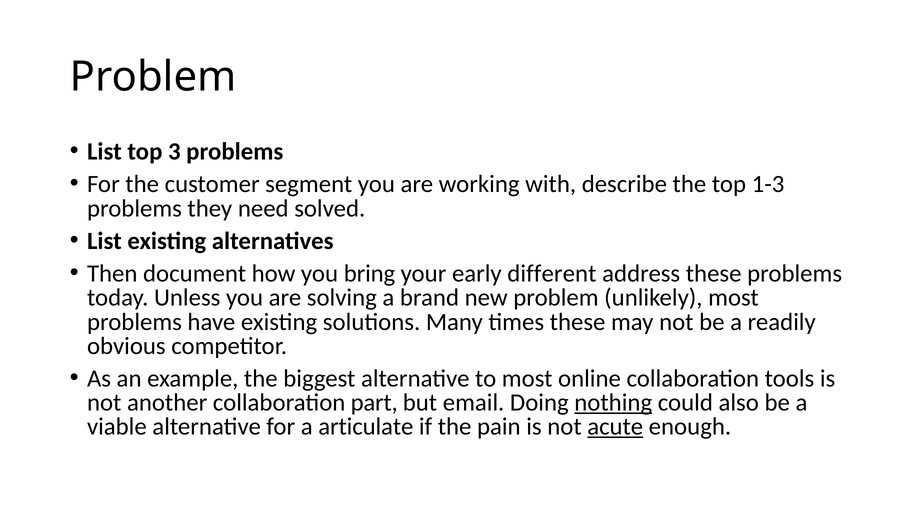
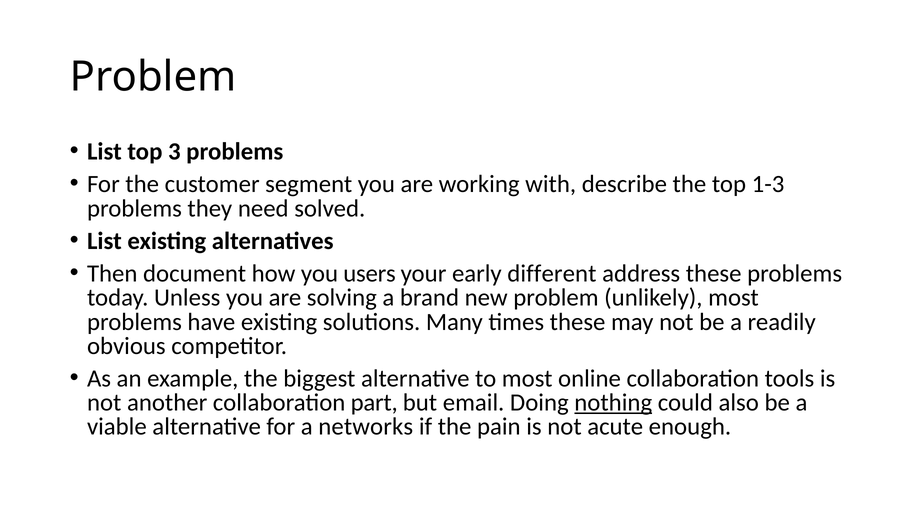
bring: bring -> users
articulate: articulate -> networks
acute underline: present -> none
